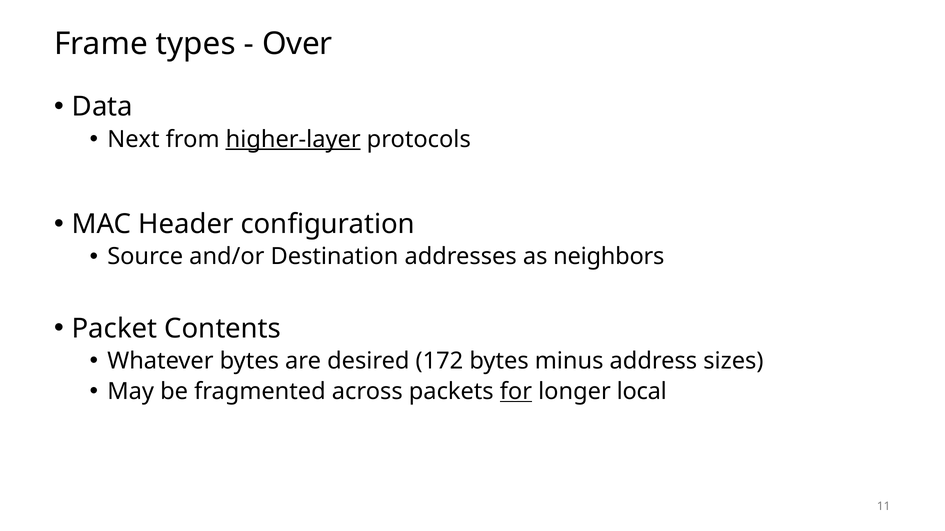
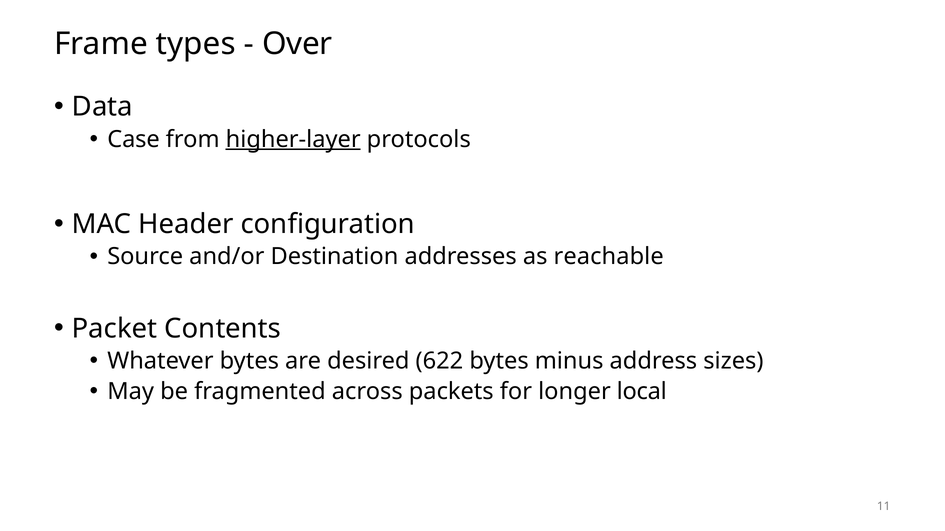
Next: Next -> Case
neighbors: neighbors -> reachable
172: 172 -> 622
for underline: present -> none
